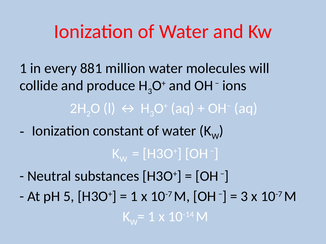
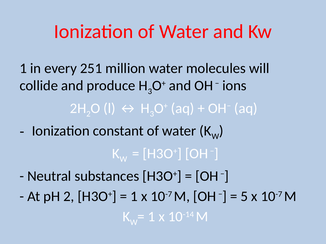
881: 881 -> 251
pH 5: 5 -> 2
3 at (244, 197): 3 -> 5
